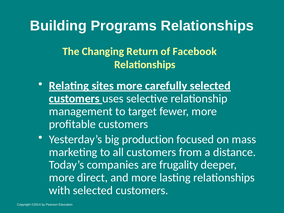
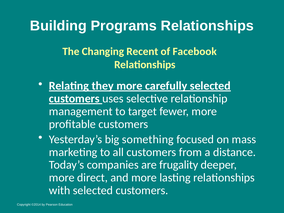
Return: Return -> Recent
sites: sites -> they
production: production -> something
